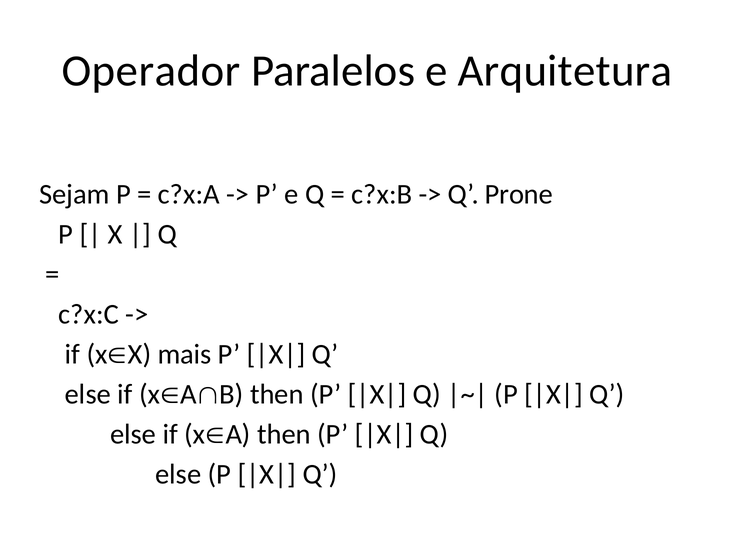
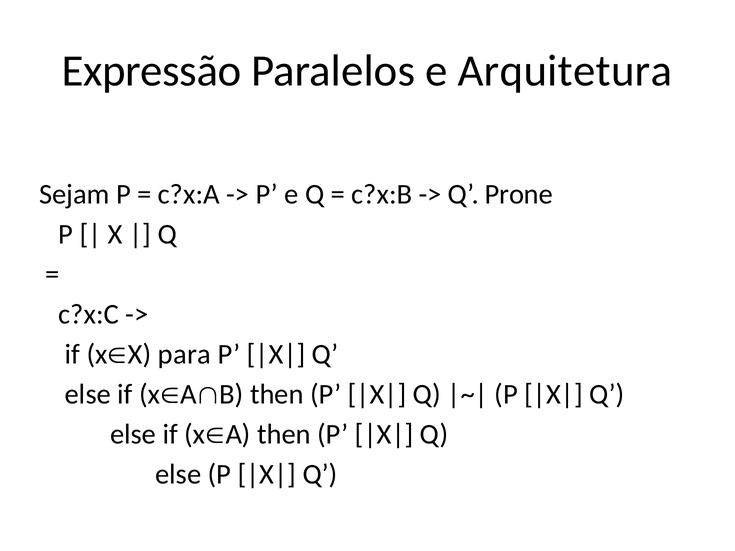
Operador: Operador -> Expressão
mais: mais -> para
